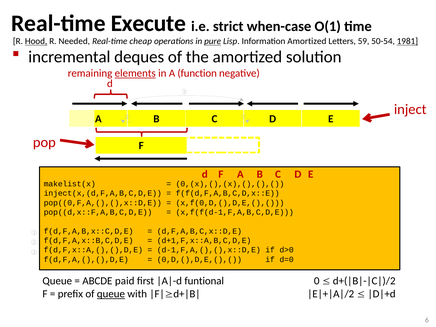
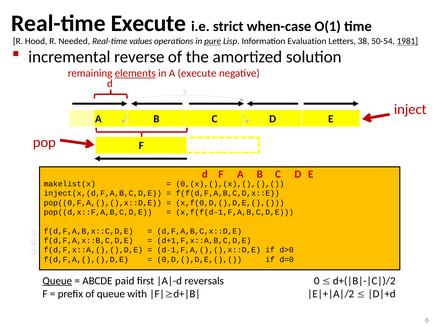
Hood underline: present -> none
cheap: cheap -> values
Information Amortized: Amortized -> Evaluation
59: 59 -> 38
deques: deques -> reverse
A function: function -> execute
Queue at (57, 281) underline: none -> present
funtional: funtional -> reversals
queue at (111, 294) underline: present -> none
